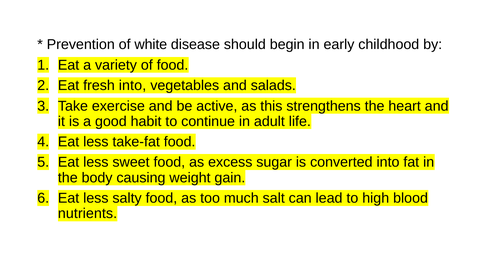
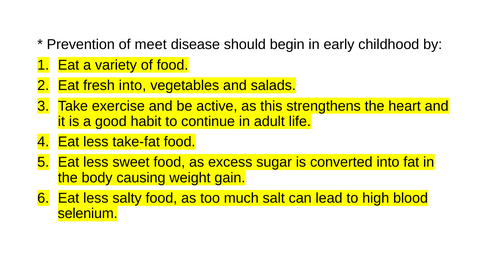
white: white -> meet
nutrients: nutrients -> selenium
